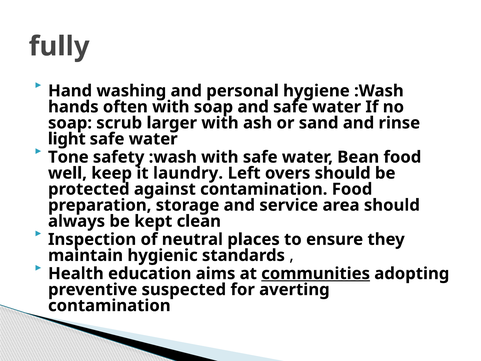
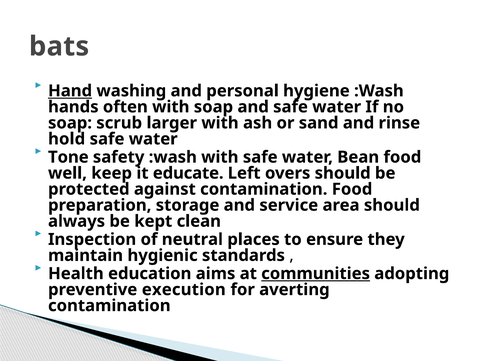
fully: fully -> bats
Hand underline: none -> present
light: light -> hold
laundry: laundry -> educate
suspected: suspected -> execution
